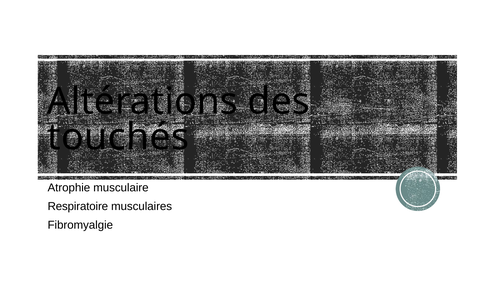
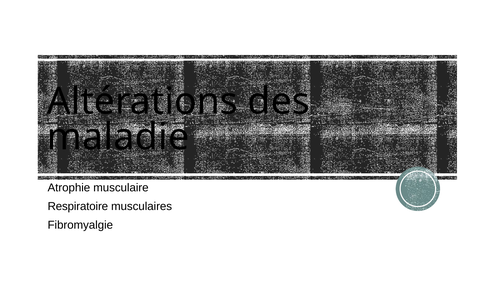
touchés: touchés -> maladie
